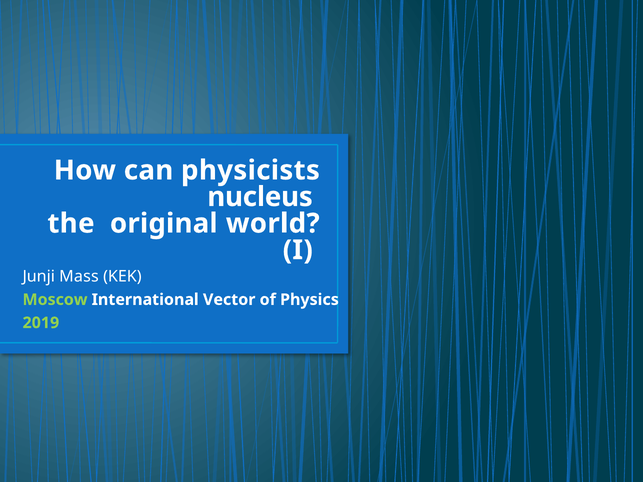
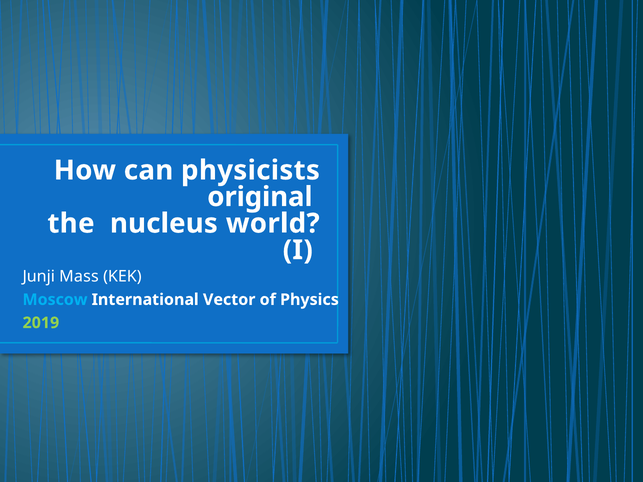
nucleus: nucleus -> original
original: original -> nucleus
Moscow colour: light green -> light blue
